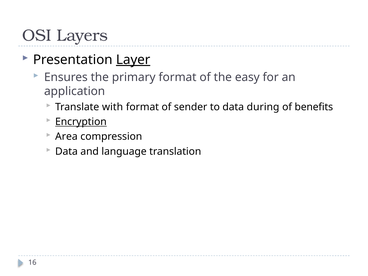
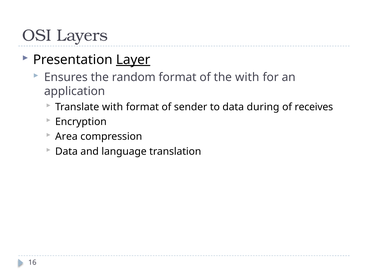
primary: primary -> random
the easy: easy -> with
benefits: benefits -> receives
Encryption underline: present -> none
